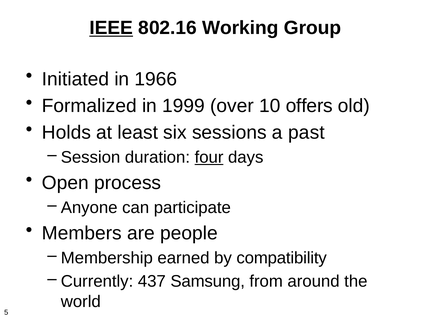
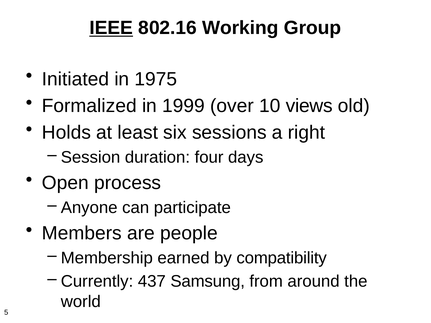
1966: 1966 -> 1975
offers: offers -> views
past: past -> right
four underline: present -> none
